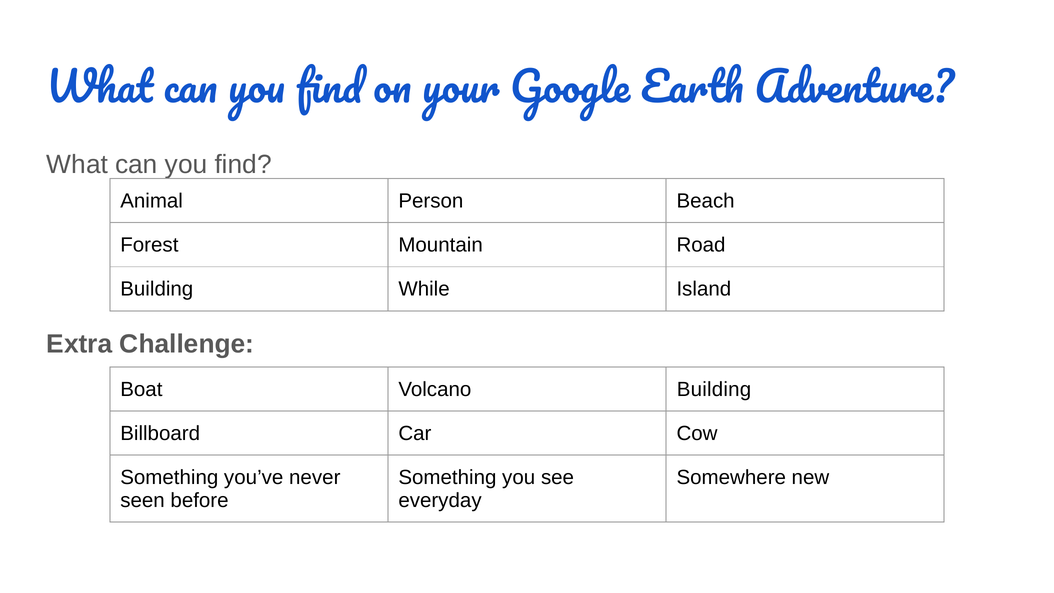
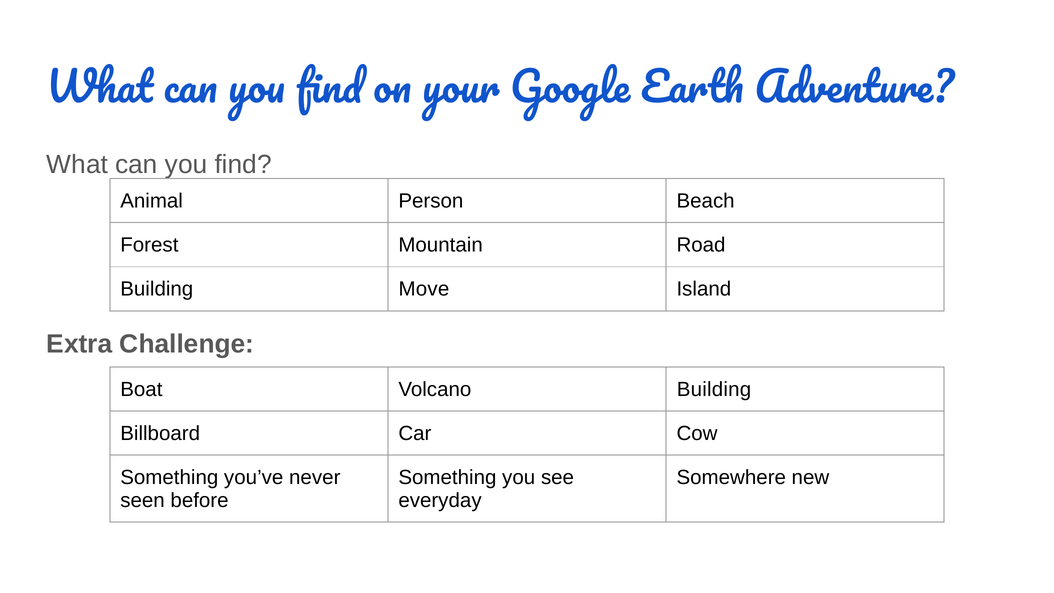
While: While -> Move
